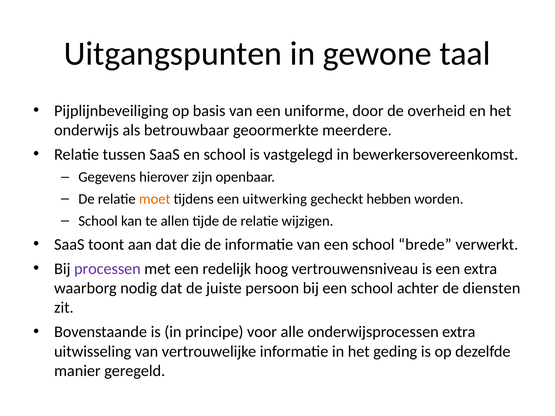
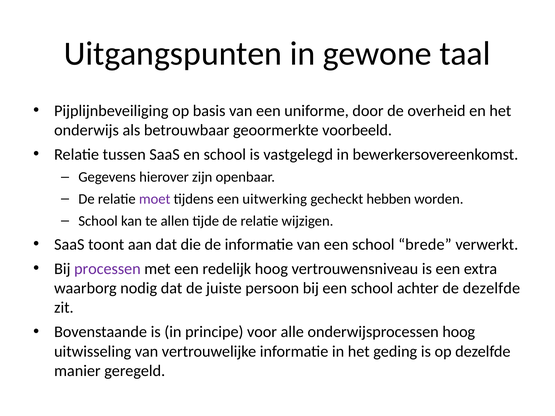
meerdere: meerdere -> voorbeeld
moet colour: orange -> purple
de diensten: diensten -> dezelfde
onderwijsprocessen extra: extra -> hoog
